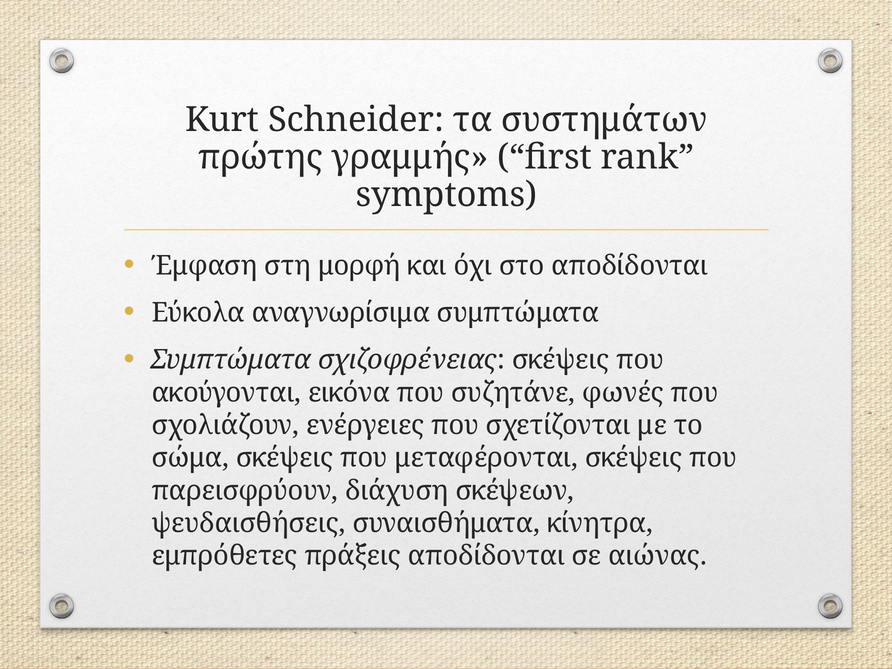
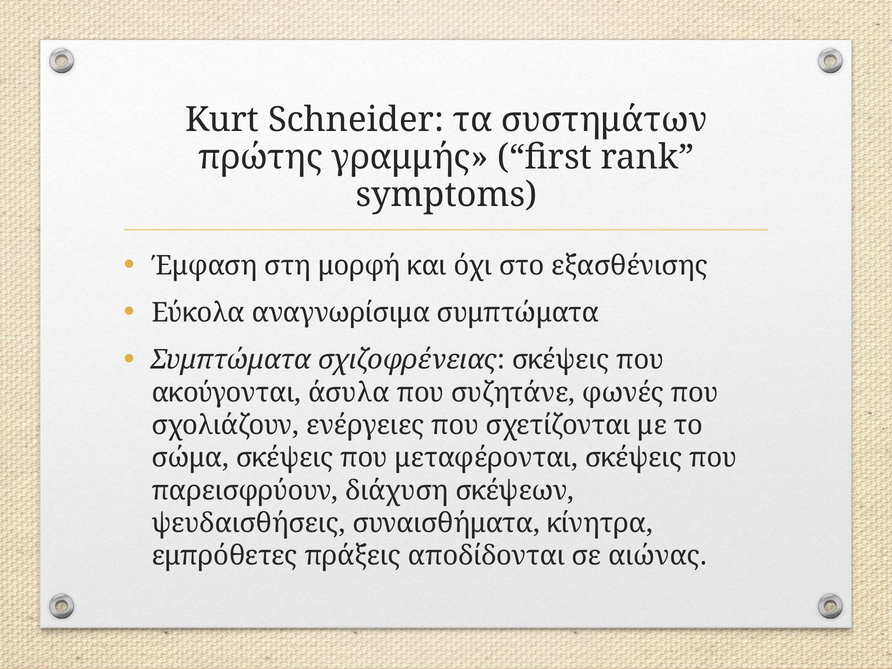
στο αποδίδονται: αποδίδονται -> εξασθένισης
εικόνα: εικόνα -> άσυλα
